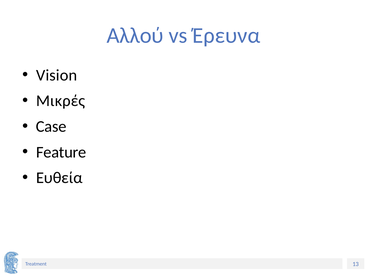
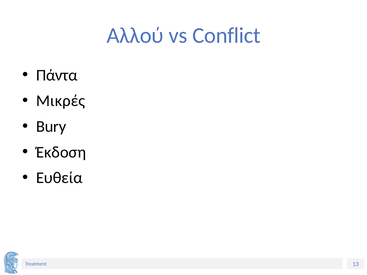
Έρευνα: Έρευνα -> Conflict
Vision: Vision -> Πάντα
Case: Case -> Bury
Feature: Feature -> Έκδοση
